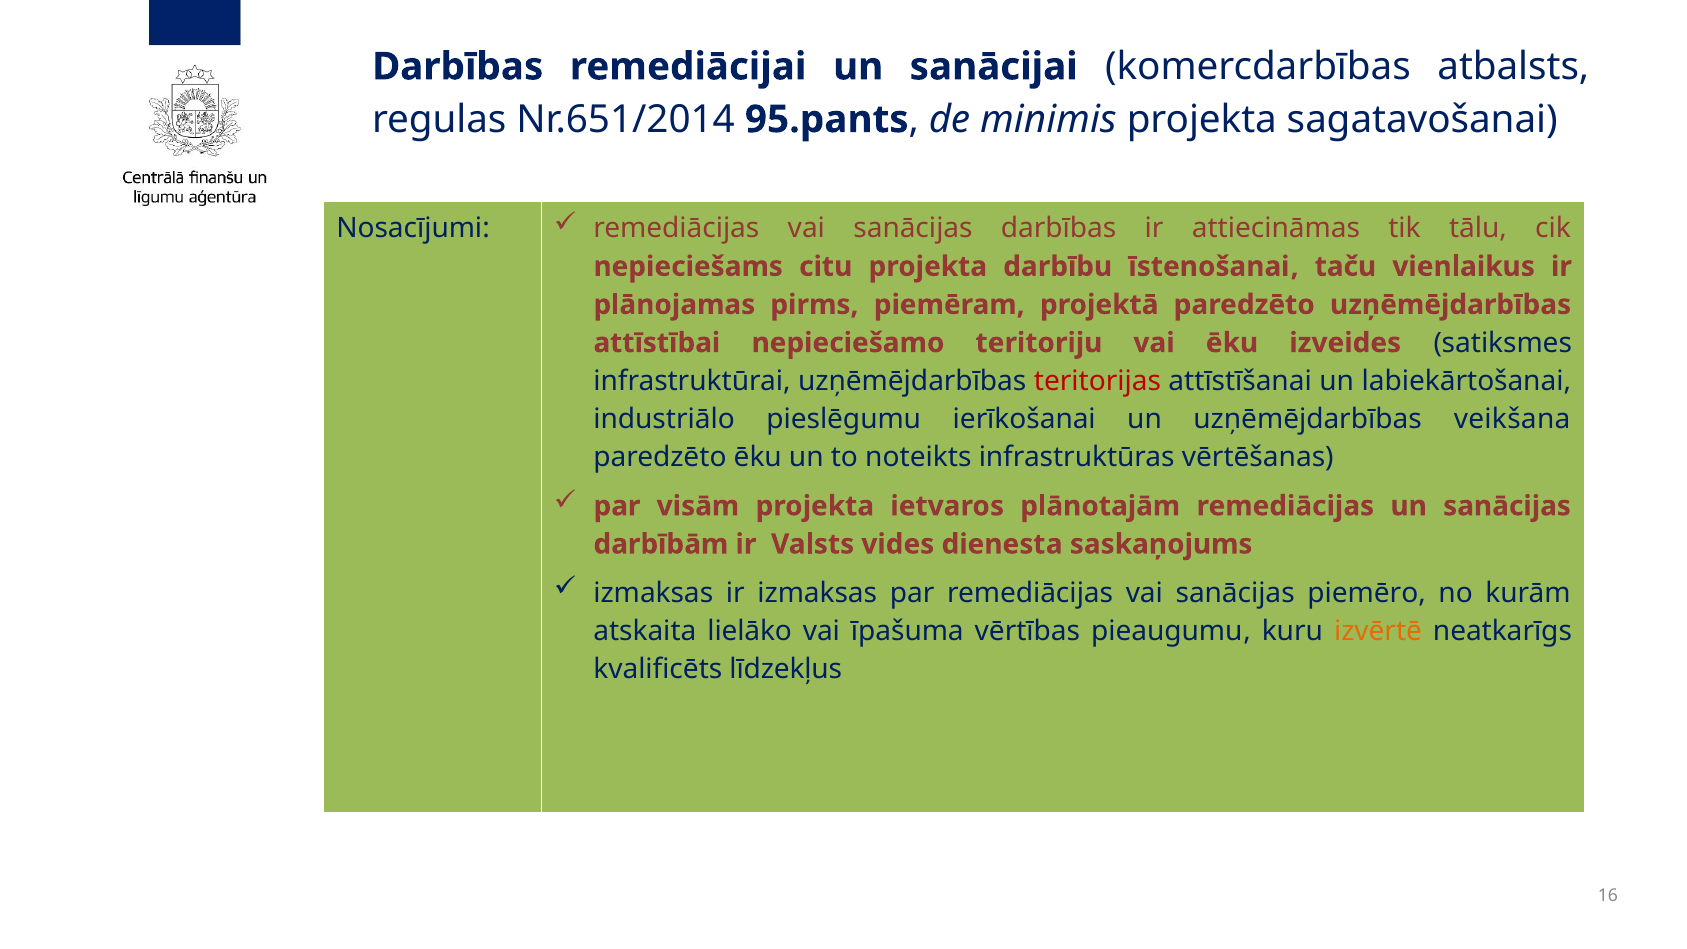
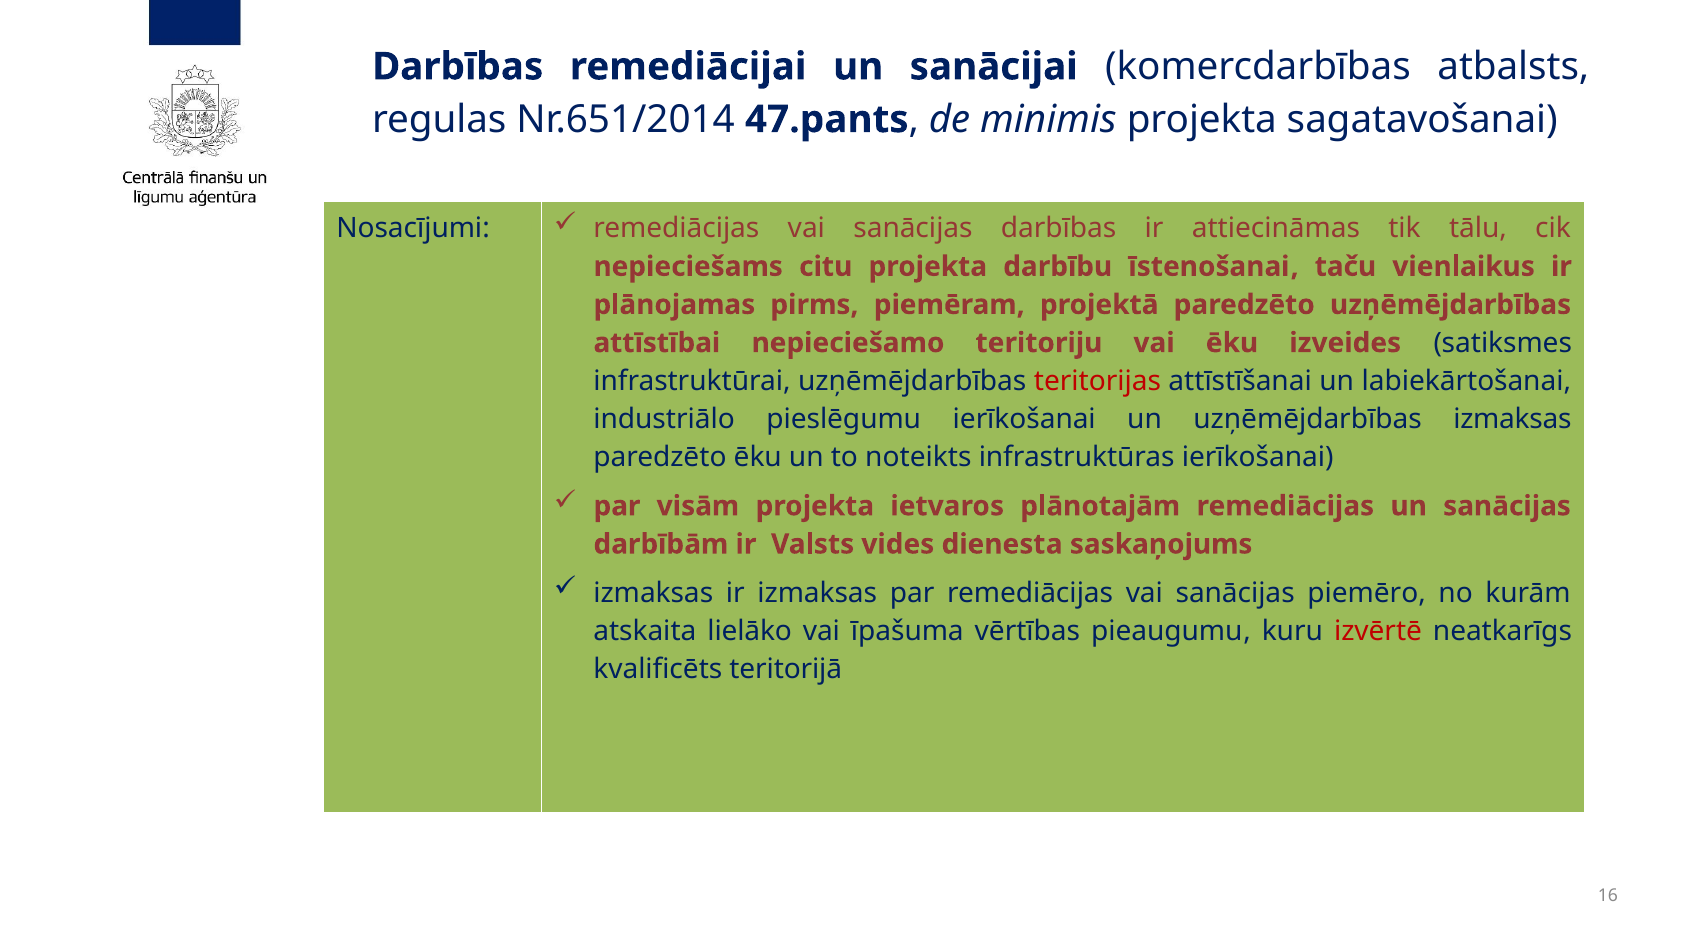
95.pants: 95.pants -> 47.pants
uzņēmējdarbības veikšana: veikšana -> izmaksas
infrastruktūras vērtēšanas: vērtēšanas -> ierīkošanai
izvērtē colour: orange -> red
līdzekļus: līdzekļus -> teritorijā
